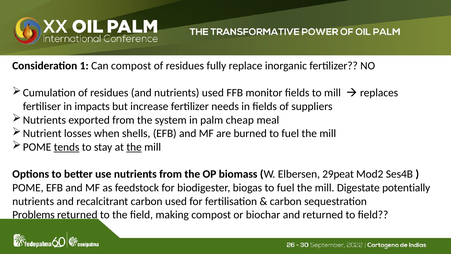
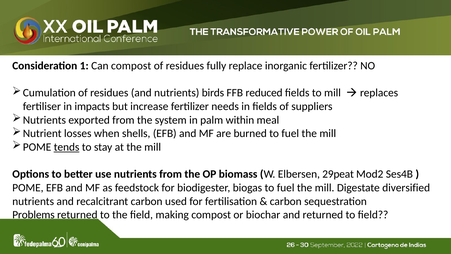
nutrients used: used -> birds
monitor: monitor -> reduced
cheap: cheap -> within
the at (134, 147) underline: present -> none
potentially: potentially -> diversified
